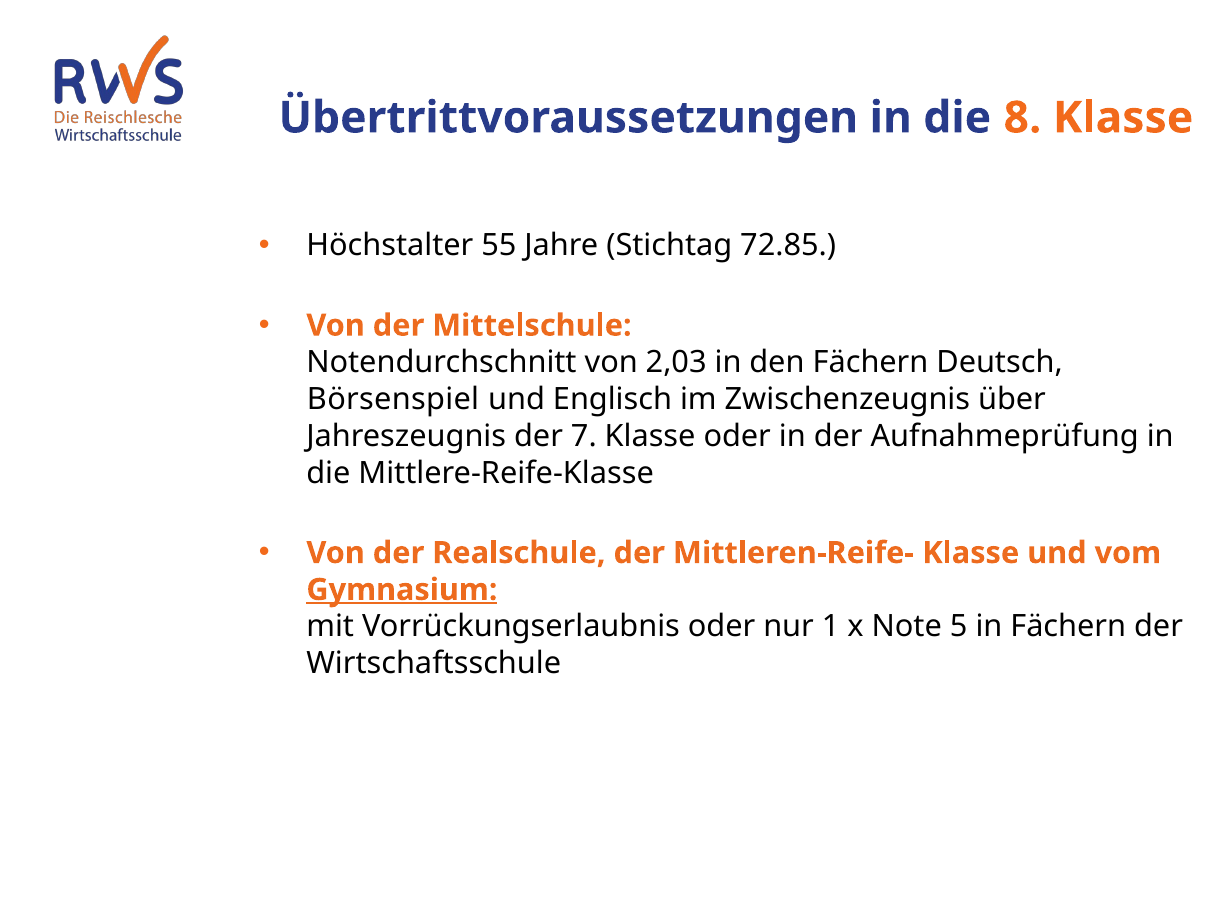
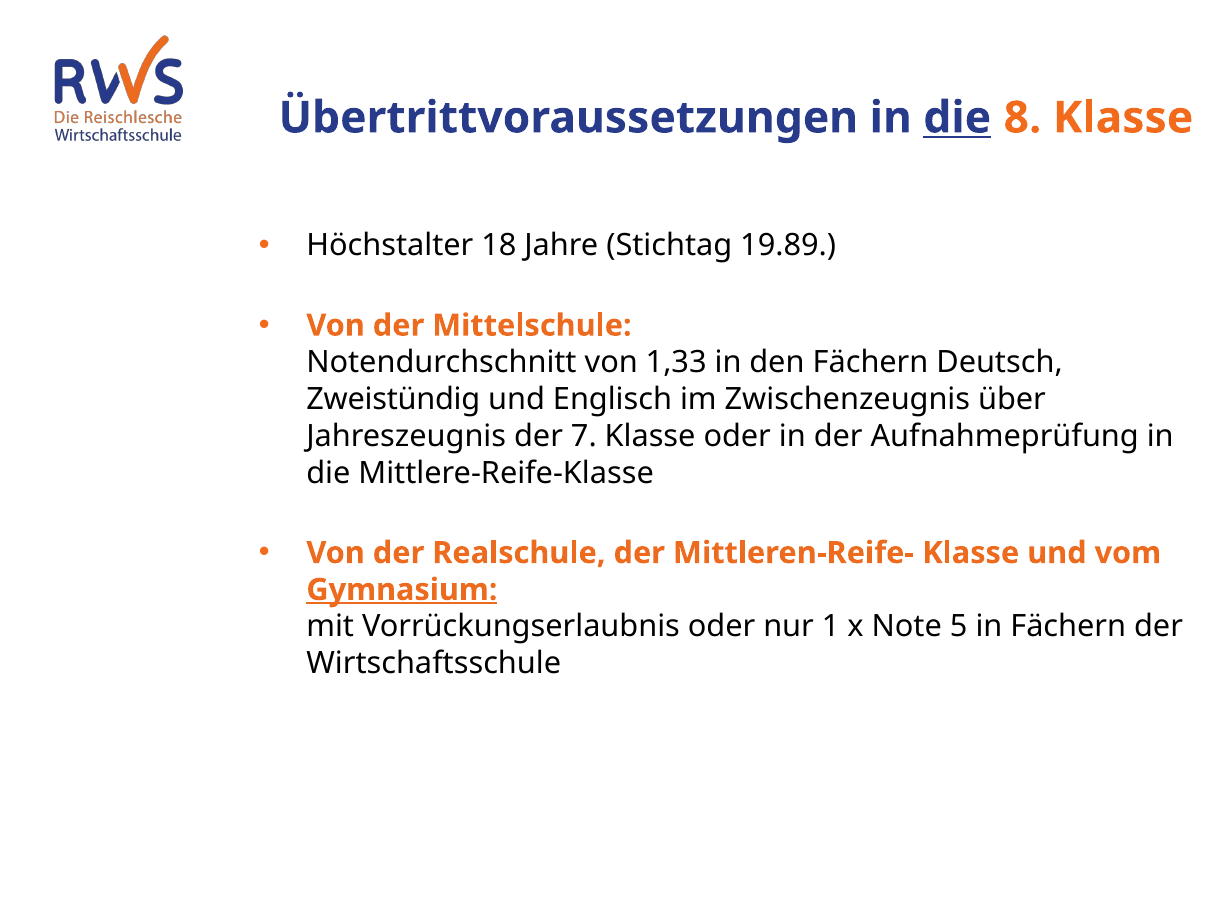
die at (957, 118) underline: none -> present
55: 55 -> 18
72.85: 72.85 -> 19.89
2,03: 2,03 -> 1,33
Börsenspiel: Börsenspiel -> Zweistündig
